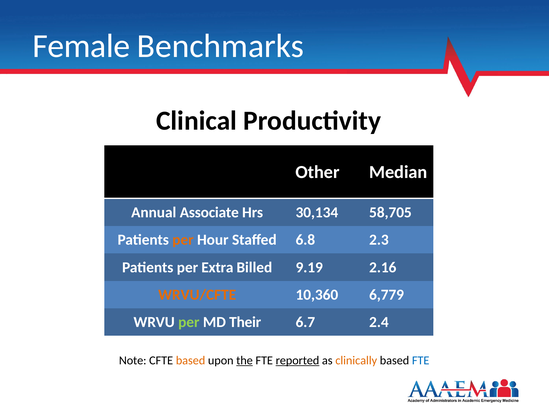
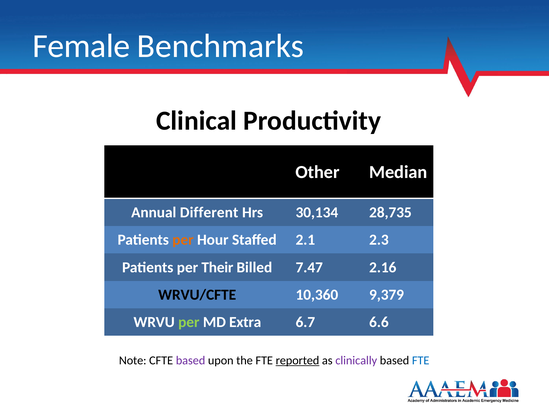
Associate: Associate -> Different
58,705: 58,705 -> 28,735
6.8: 6.8 -> 2.1
Extra: Extra -> Their
9.19: 9.19 -> 7.47
WRVU/CFTE colour: orange -> black
6,779: 6,779 -> 9,379
Their: Their -> Extra
2.4: 2.4 -> 6.6
based at (191, 360) colour: orange -> purple
the underline: present -> none
clinically colour: orange -> purple
